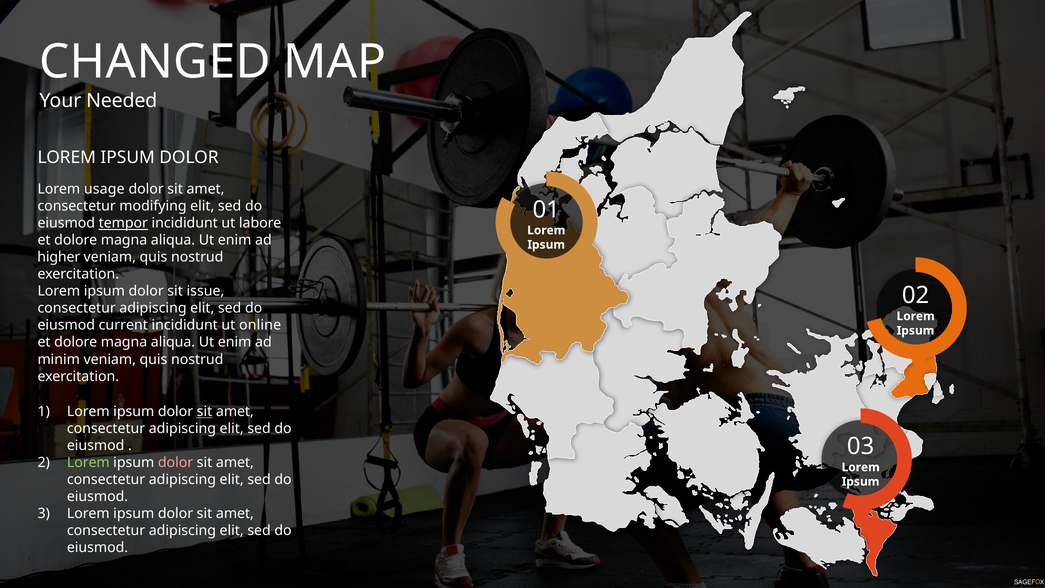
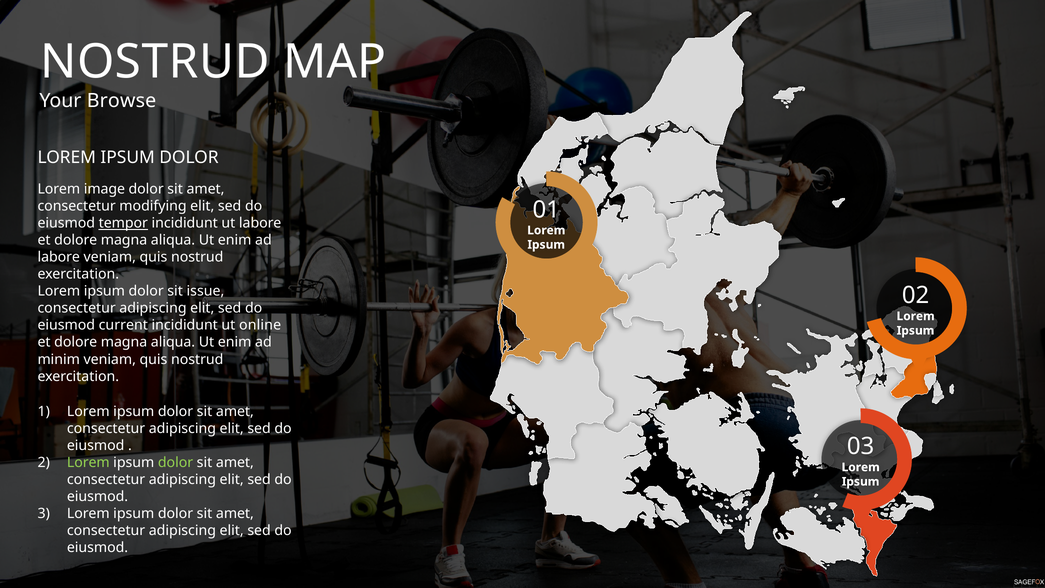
CHANGED at (155, 62): CHANGED -> NOSTRUD
Needed: Needed -> Browse
usage: usage -> image
higher at (59, 257): higher -> labore
sit at (205, 412) underline: present -> none
dolor at (176, 463) colour: pink -> light green
